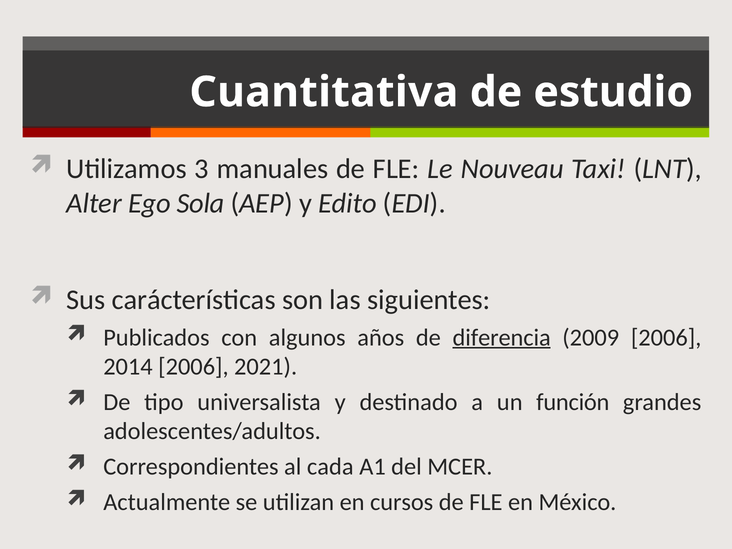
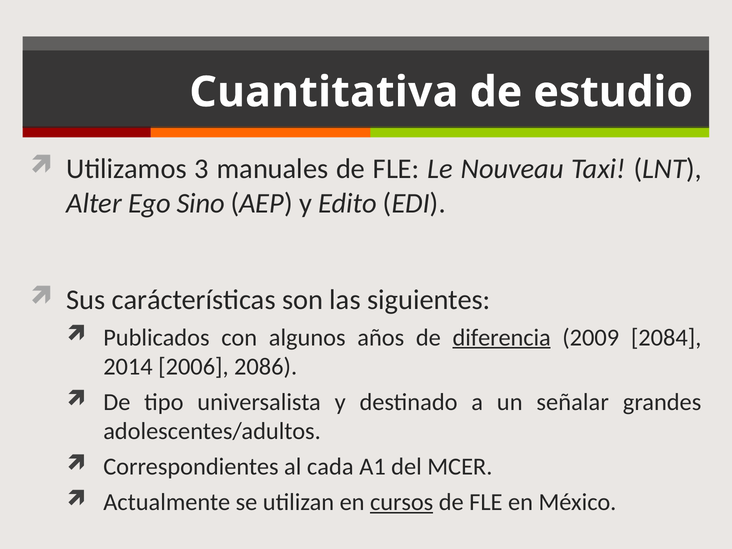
Sola: Sola -> Sino
2009 2006: 2006 -> 2084
2021: 2021 -> 2086
función: función -> señalar
cursos underline: none -> present
